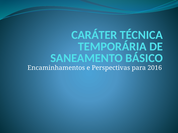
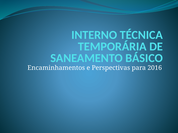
CARÁTER: CARÁTER -> INTERNO
